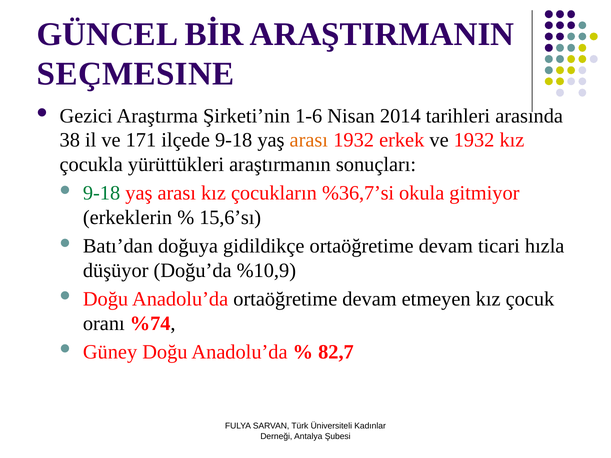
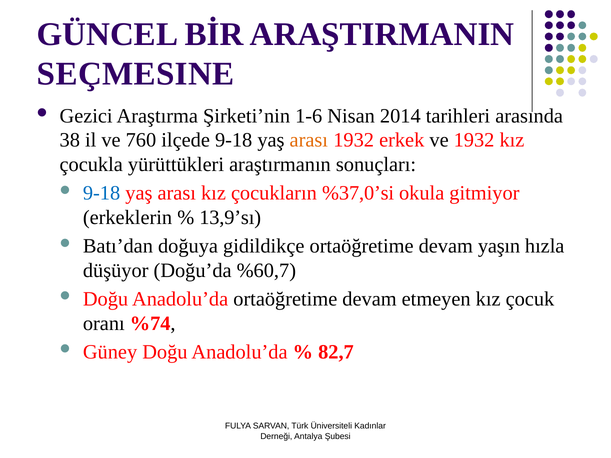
171: 171 -> 760
9-18 at (102, 193) colour: green -> blue
%36,7’si: %36,7’si -> %37,0’si
15,6’sı: 15,6’sı -> 13,9’sı
ticari: ticari -> yaşın
%10,9: %10,9 -> %60,7
